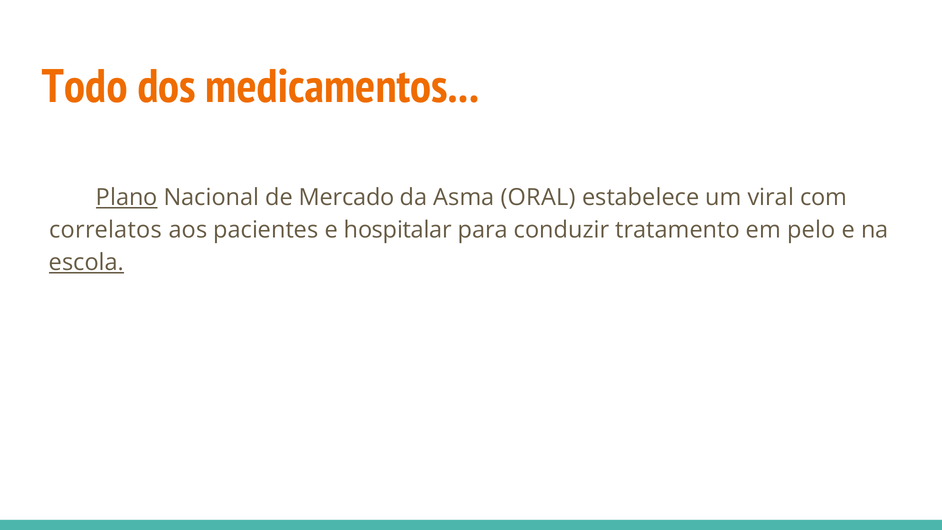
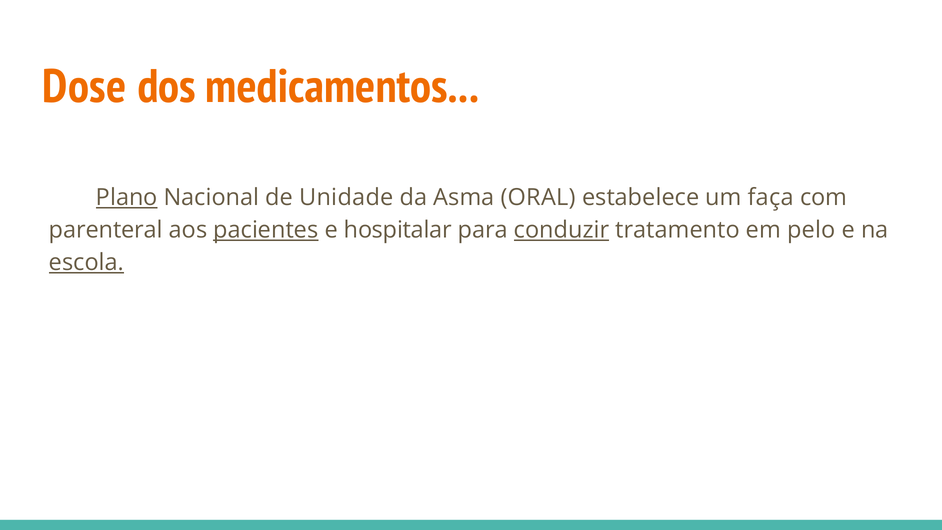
Todo: Todo -> Dose
Mercado: Mercado -> Unidade
viral: viral -> faça
correlatos: correlatos -> parenteral
pacientes underline: none -> present
conduzir underline: none -> present
